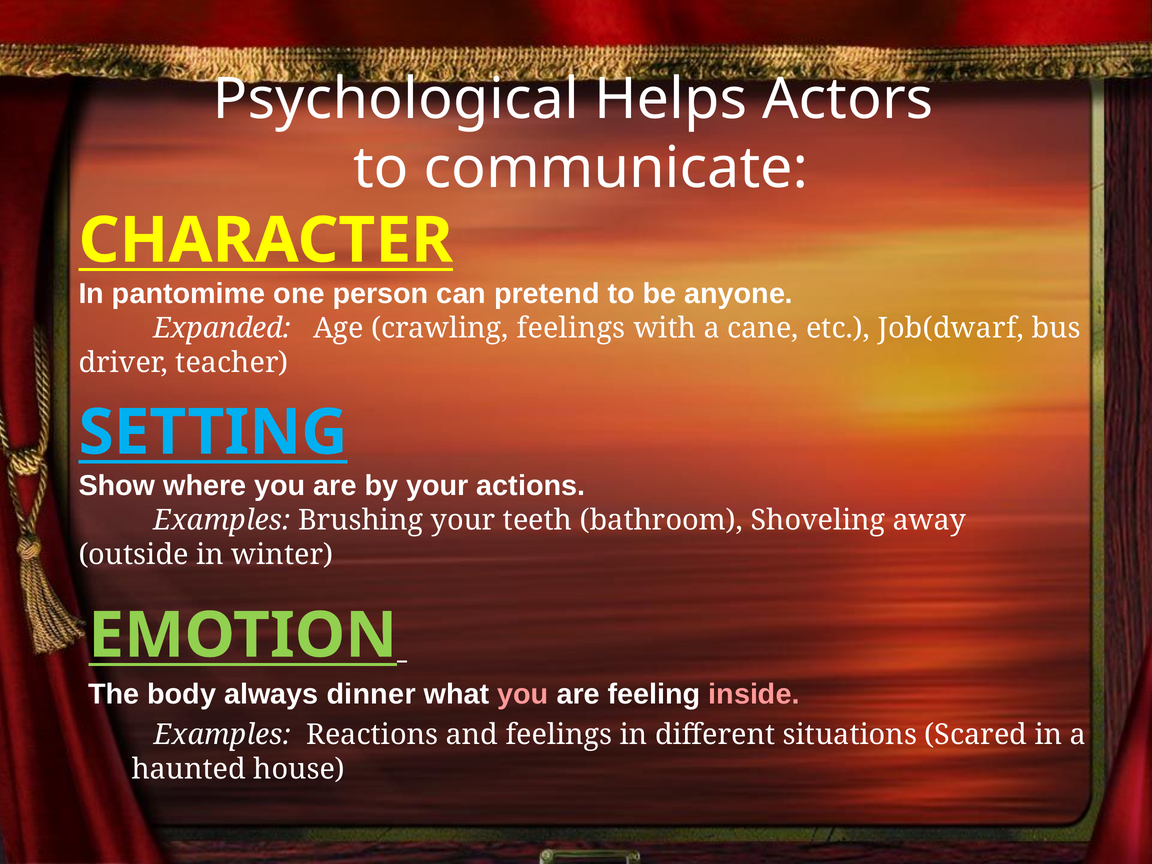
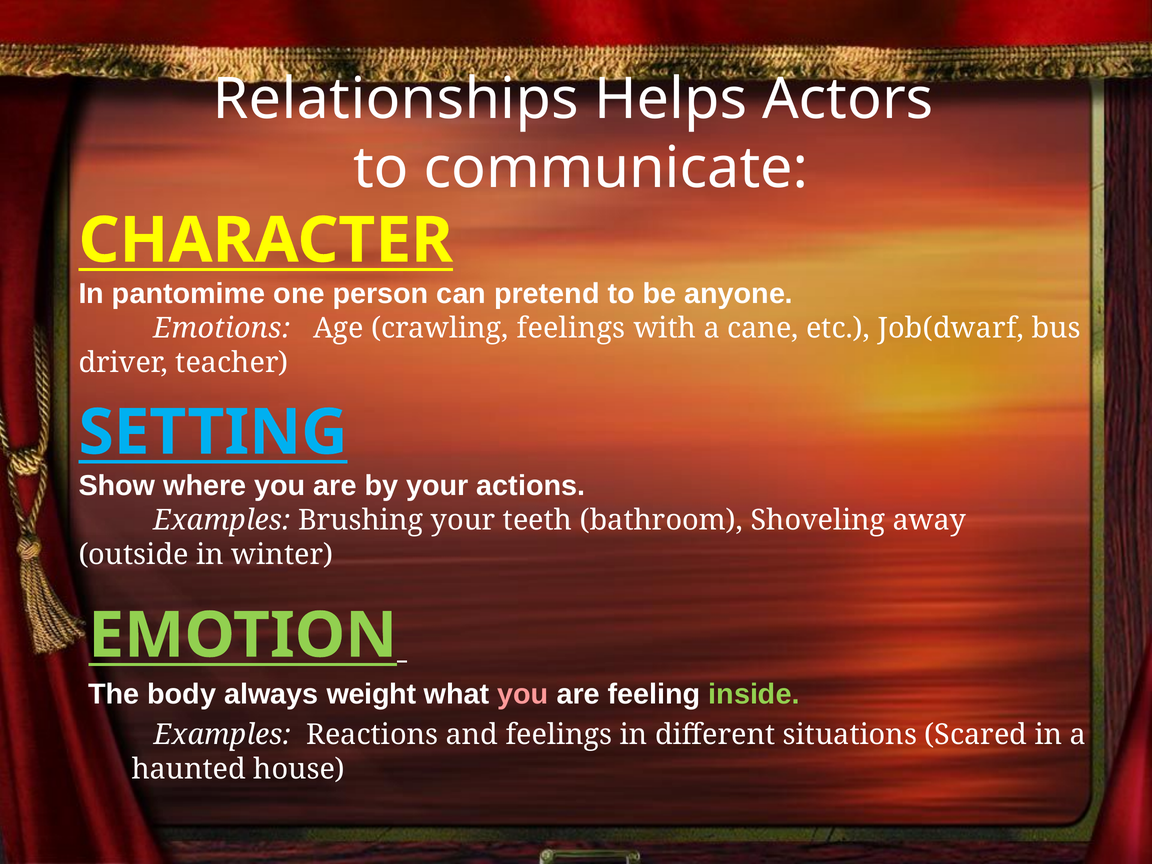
Psychological: Psychological -> Relationships
Expanded: Expanded -> Emotions
dinner: dinner -> weight
inside colour: pink -> light green
